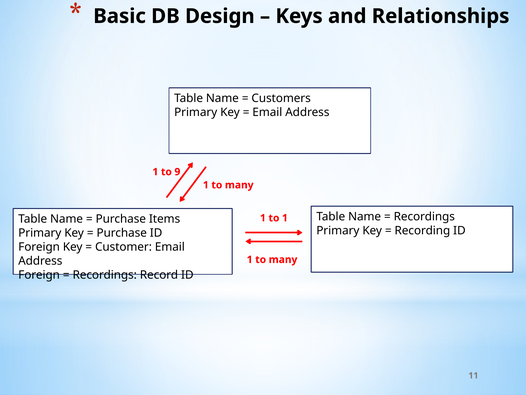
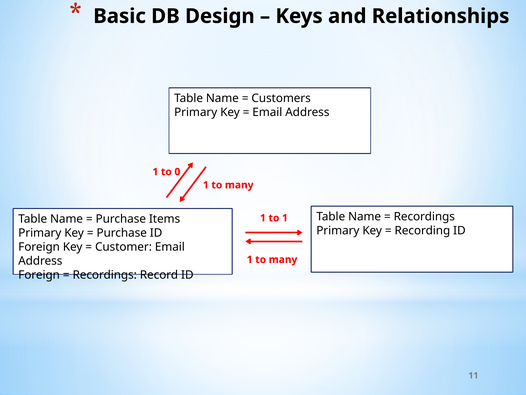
9: 9 -> 0
